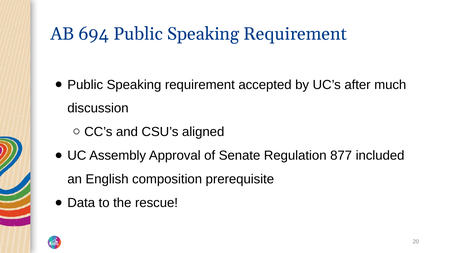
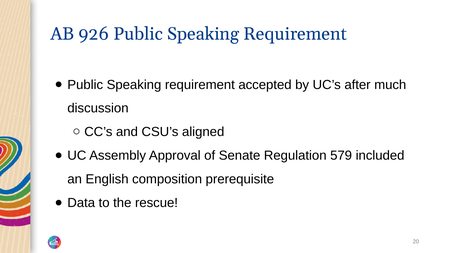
694: 694 -> 926
877: 877 -> 579
